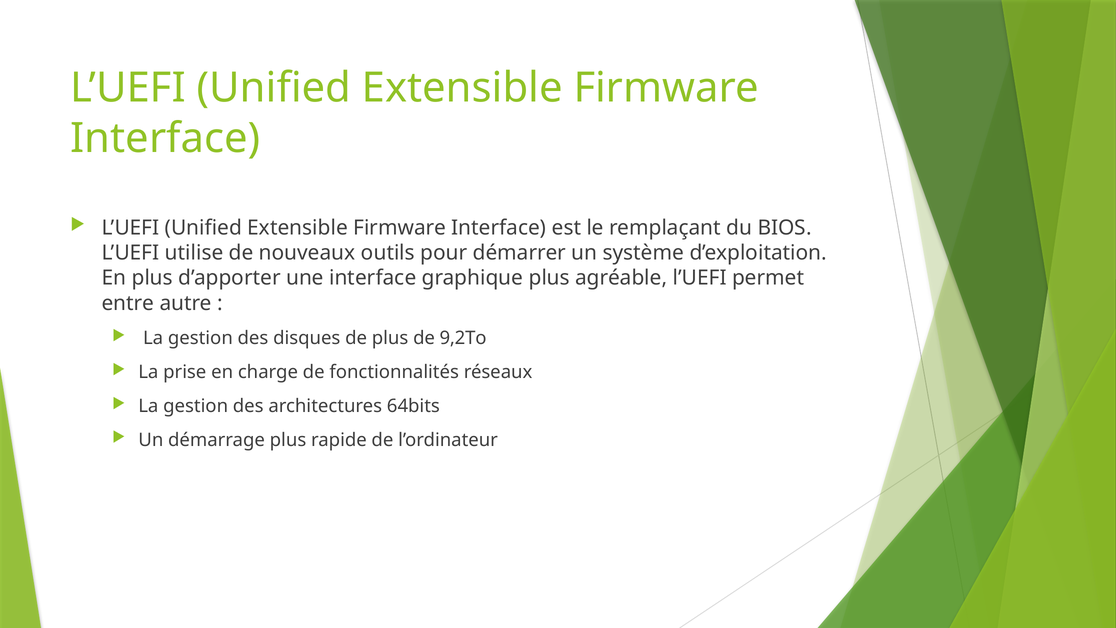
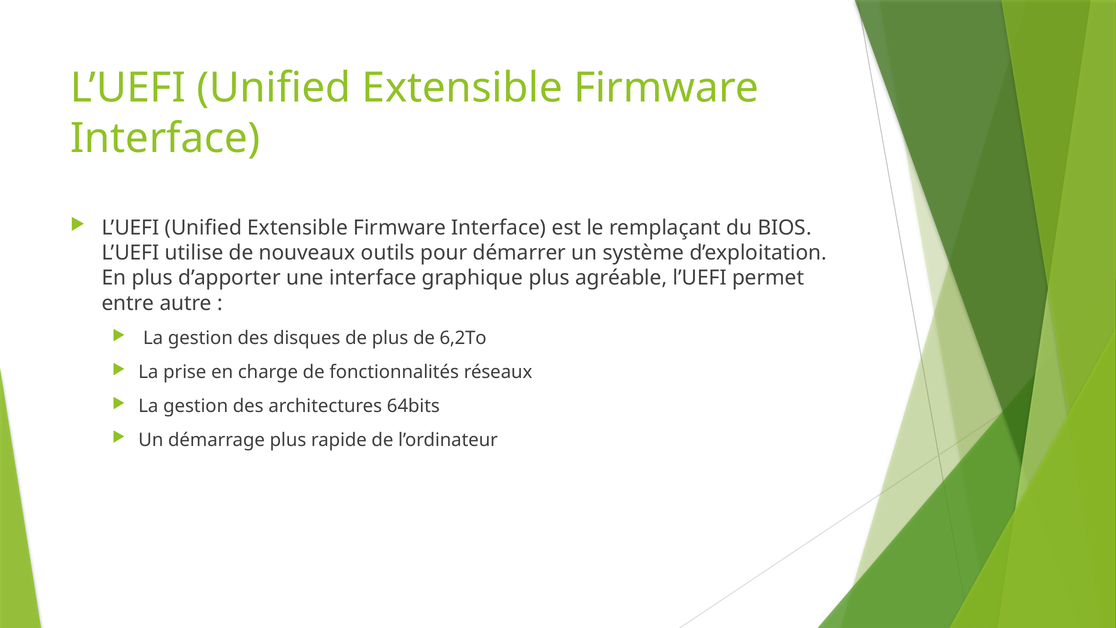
9,2To: 9,2To -> 6,2To
